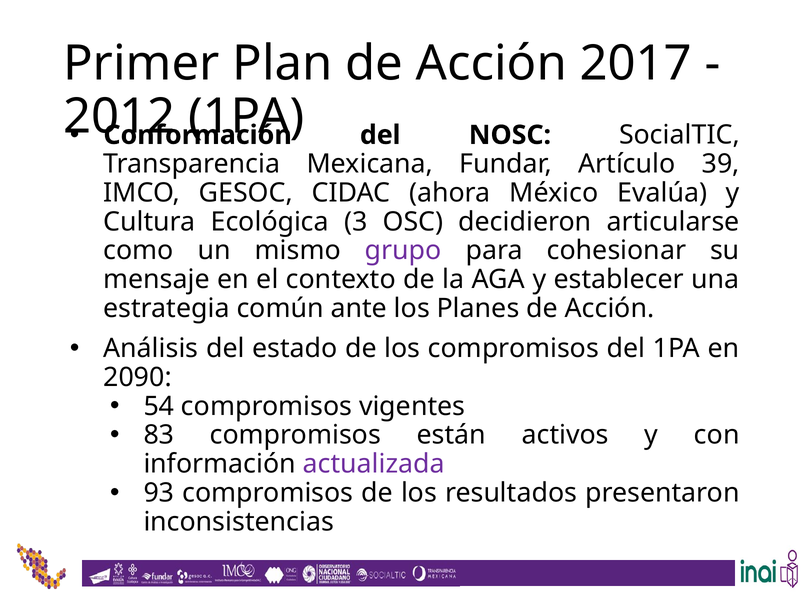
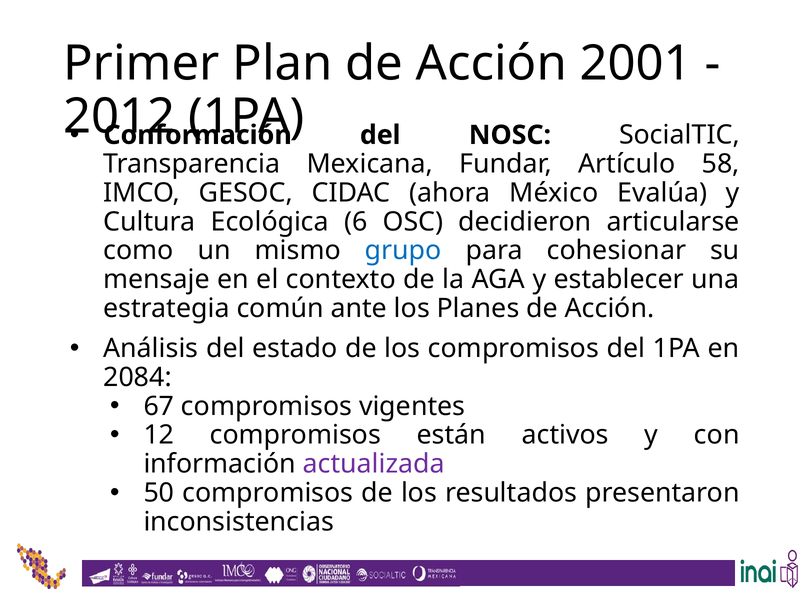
2017: 2017 -> 2001
39: 39 -> 58
3: 3 -> 6
grupo colour: purple -> blue
2090: 2090 -> 2084
54: 54 -> 67
83: 83 -> 12
93: 93 -> 50
